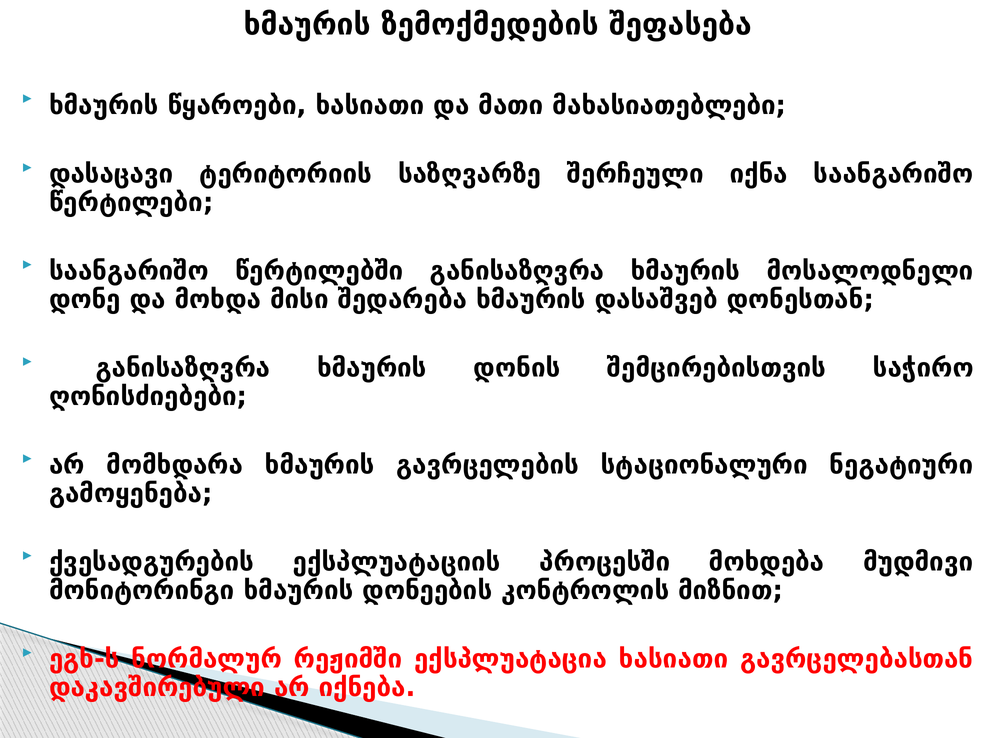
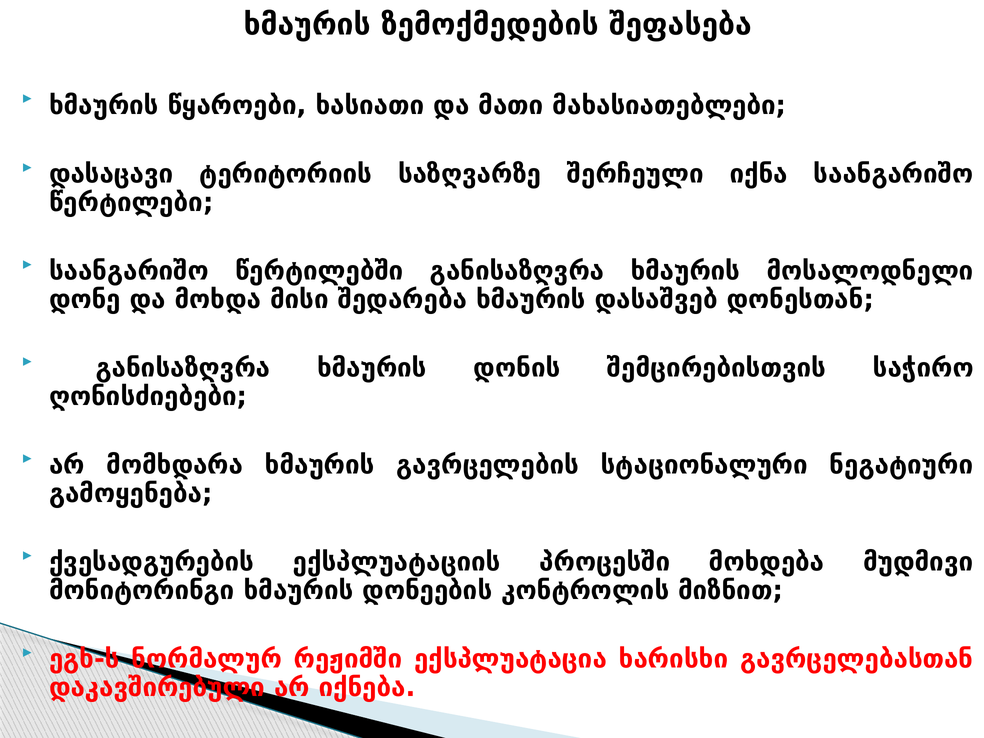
ექსპლუატაცია ხასიათი: ხასიათი -> ხარისხი
